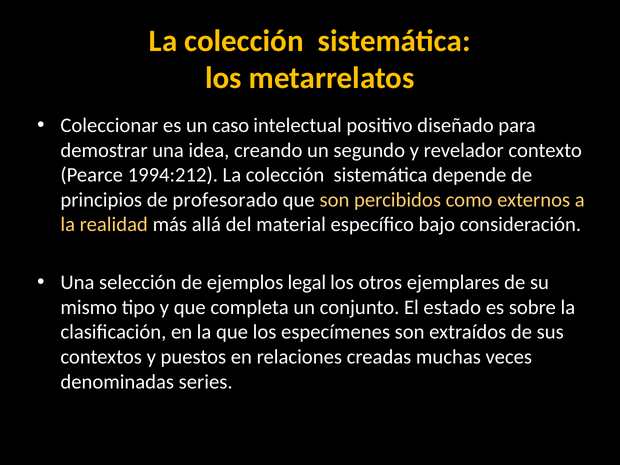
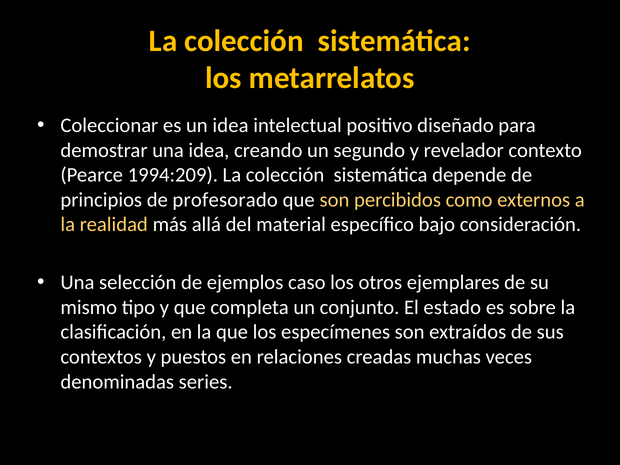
un caso: caso -> idea
1994:212: 1994:212 -> 1994:209
legal: legal -> caso
